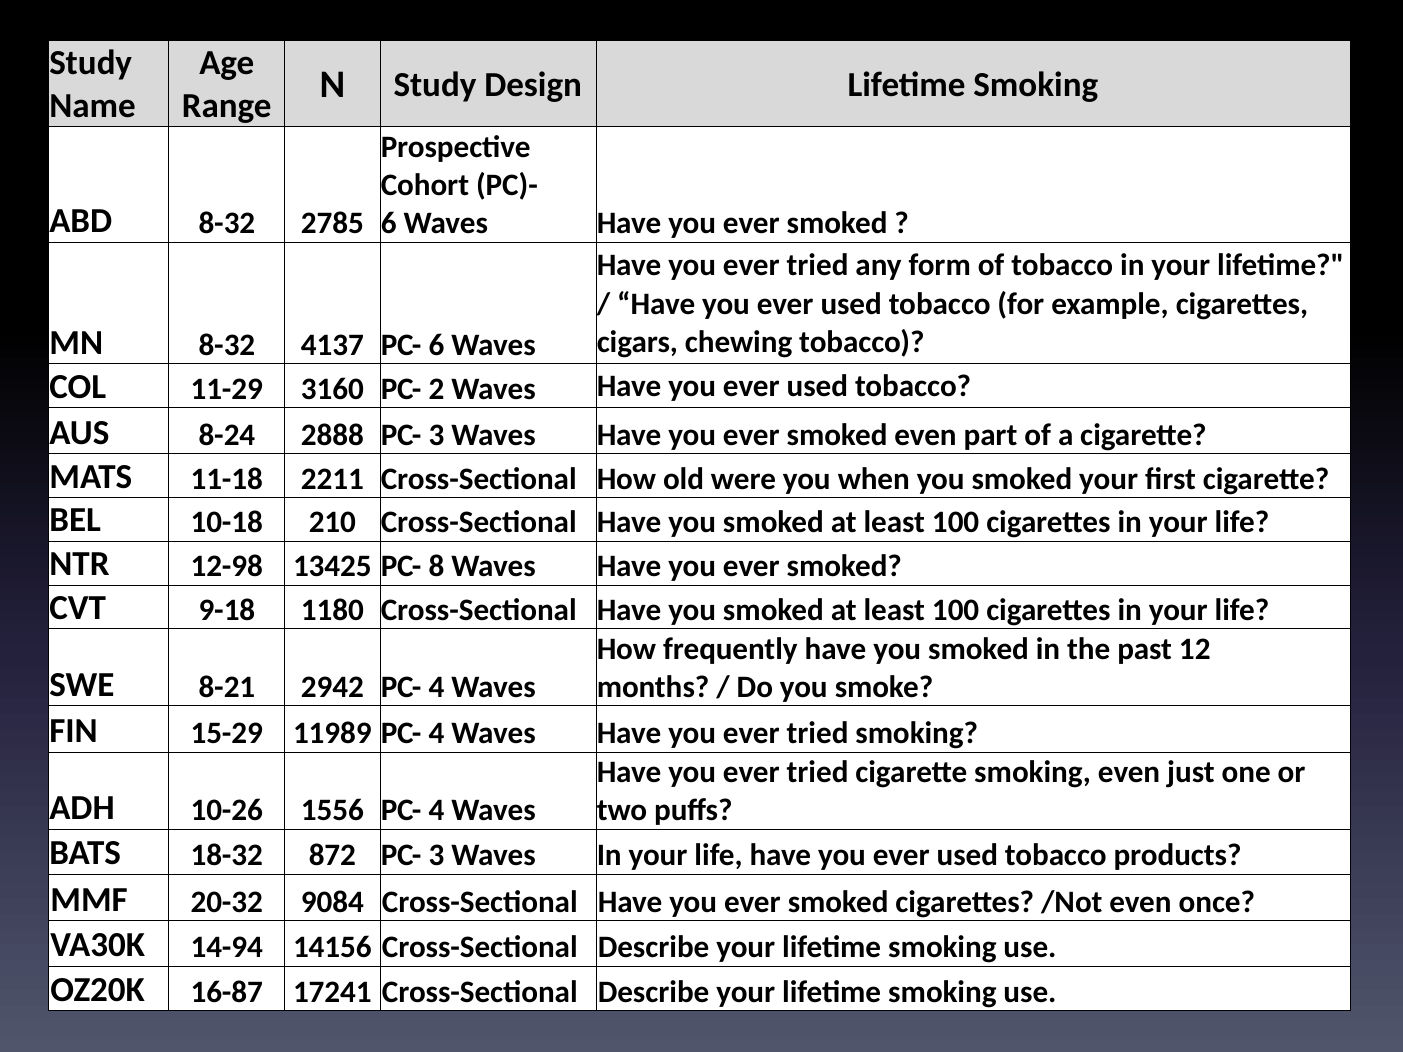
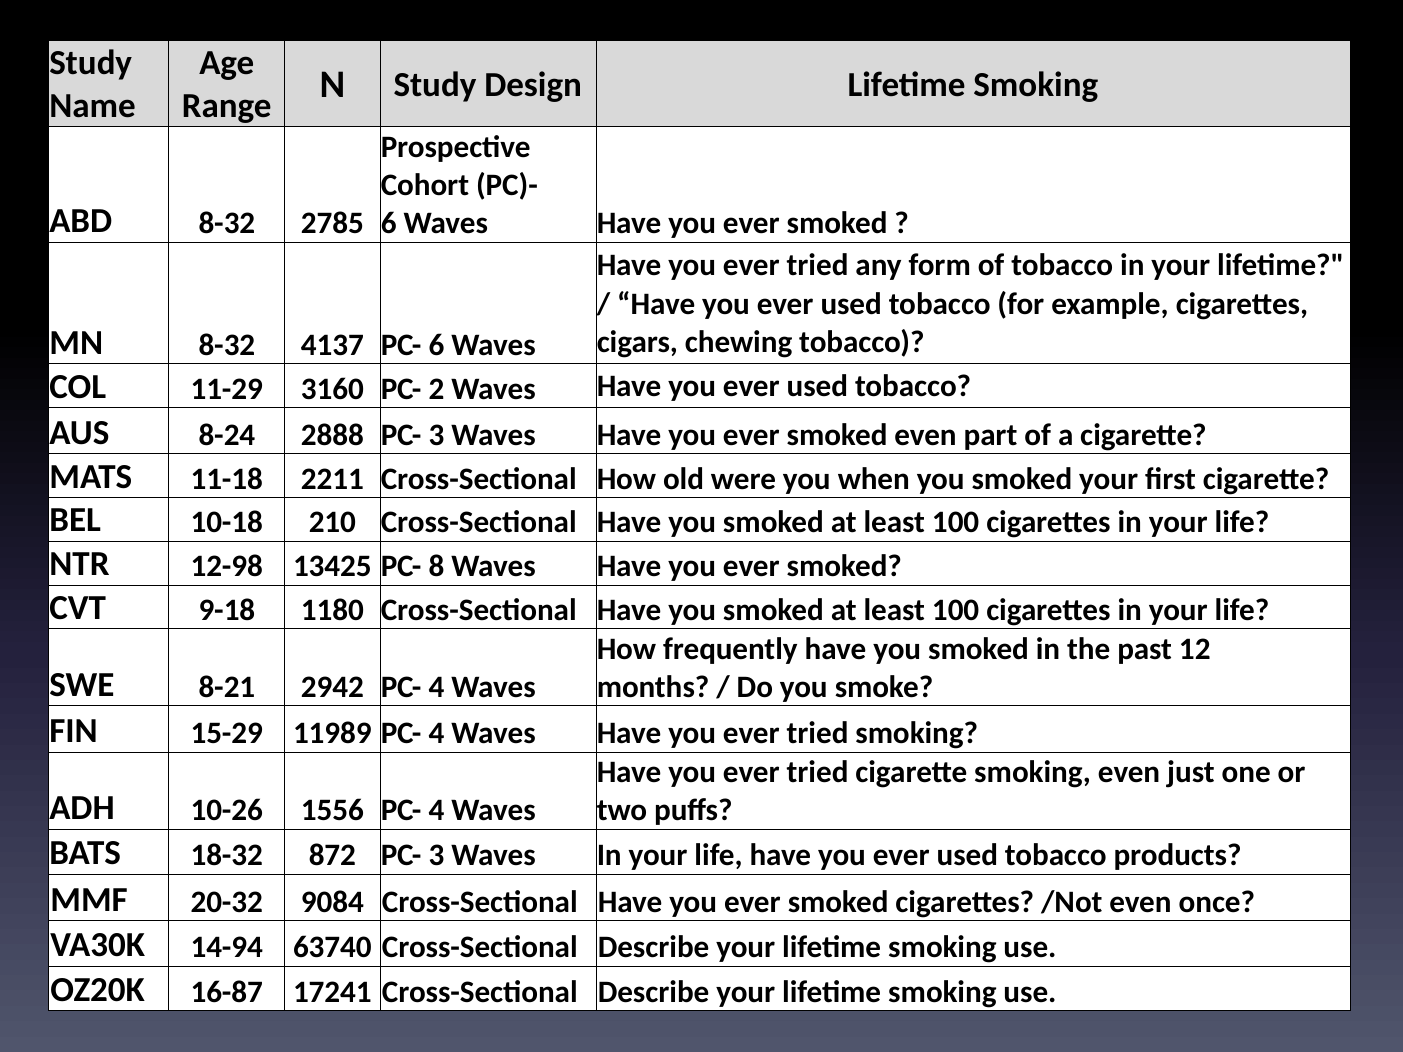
14156: 14156 -> 63740
